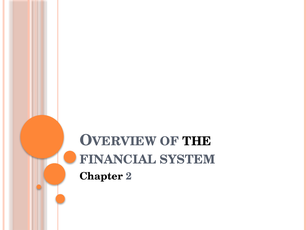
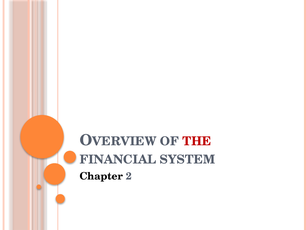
THE colour: black -> red
